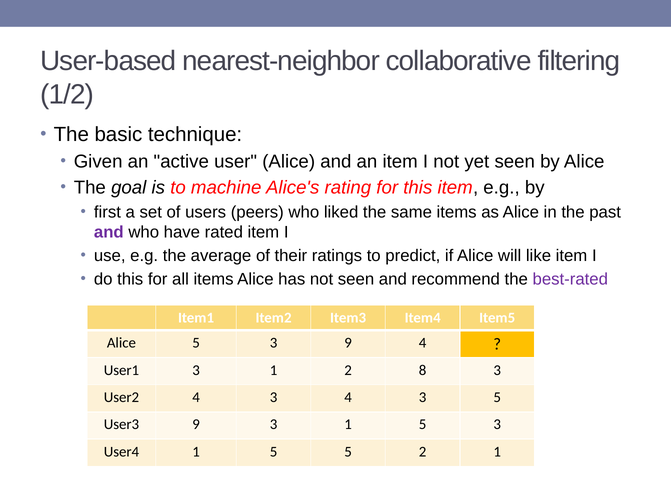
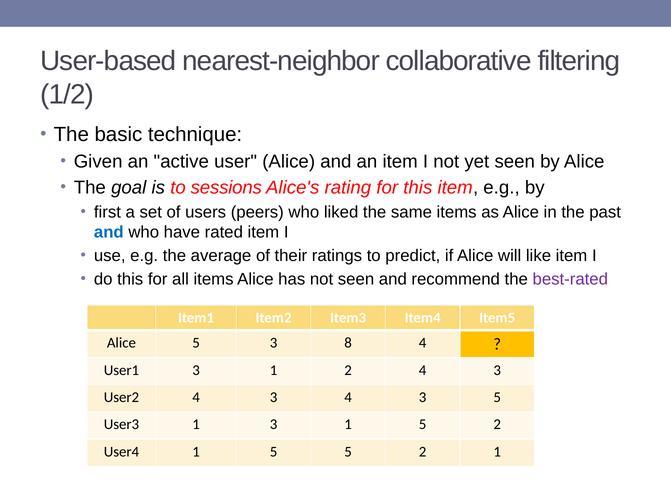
machine: machine -> sessions
and at (109, 232) colour: purple -> blue
3 9: 9 -> 8
2 8: 8 -> 4
User3 9: 9 -> 1
1 5 3: 3 -> 2
